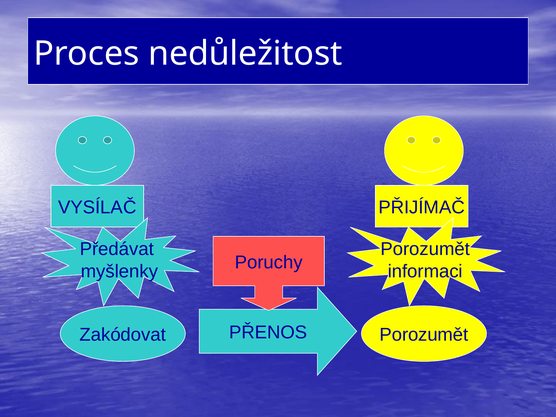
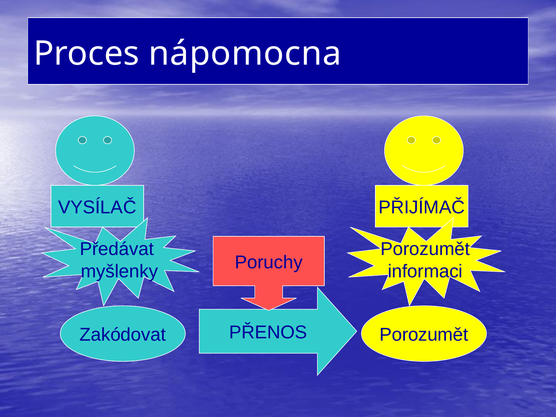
nedůležitost: nedůležitost -> nápomocna
